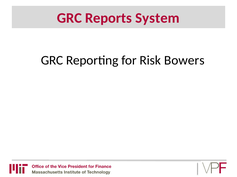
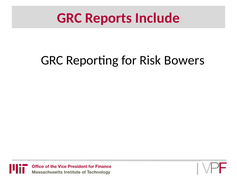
System: System -> Include
